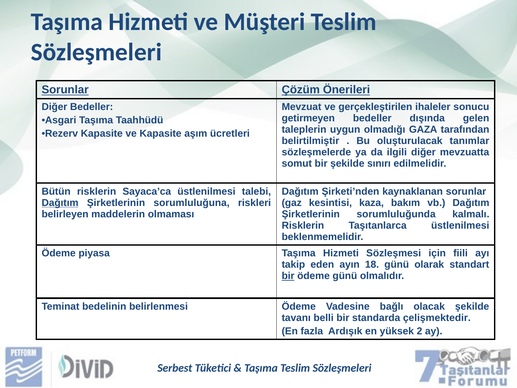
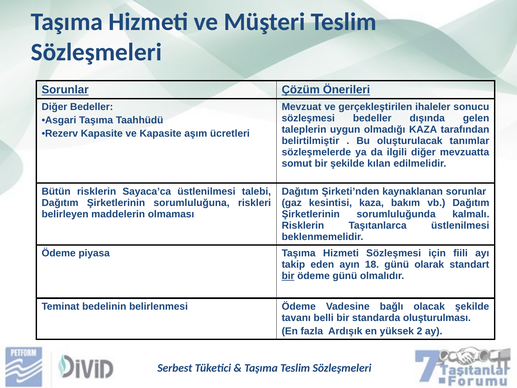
getirmeyen at (308, 118): getirmeyen -> sözleşmesi
olmadığı GAZA: GAZA -> KAZA
sınırı: sınırı -> kılan
Dağıtım at (60, 203) underline: present -> none
çelişmektedir: çelişmektedir -> oluşturulması
